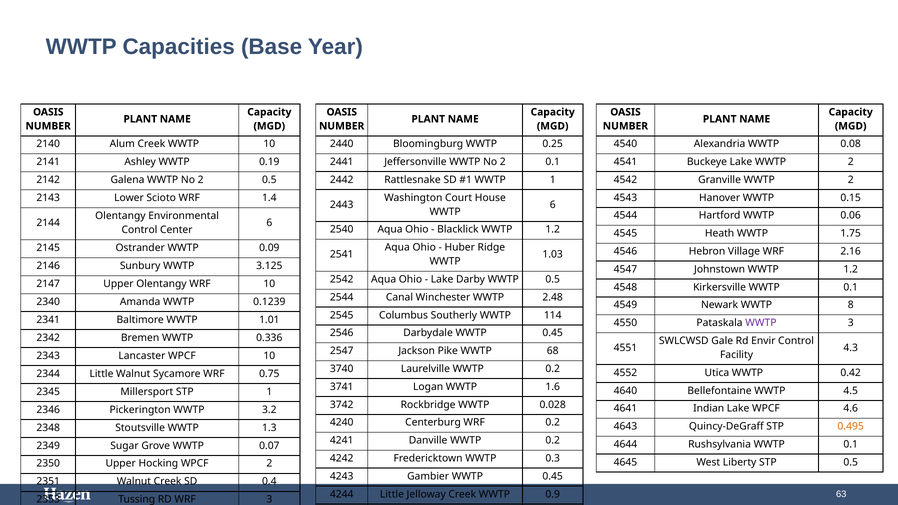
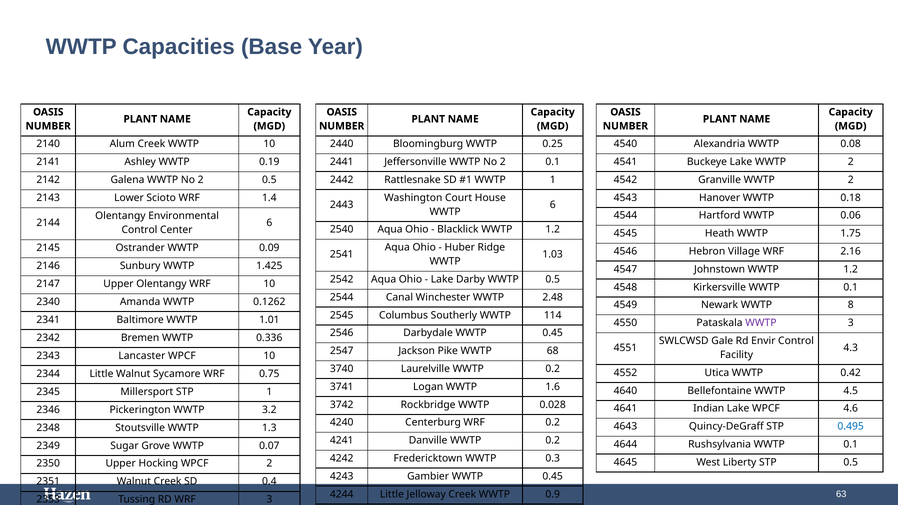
0.15: 0.15 -> 0.18
3.125: 3.125 -> 1.425
0.1239: 0.1239 -> 0.1262
0.495 colour: orange -> blue
